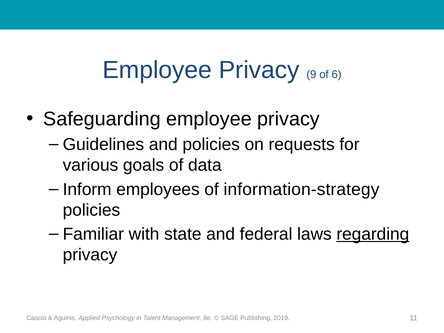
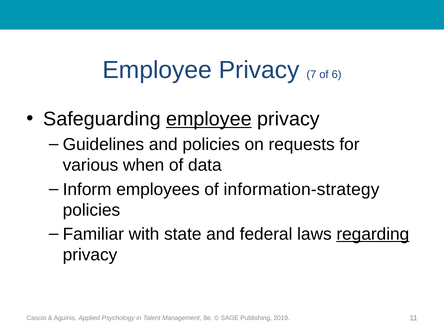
9: 9 -> 7
employee at (209, 119) underline: none -> present
goals: goals -> when
